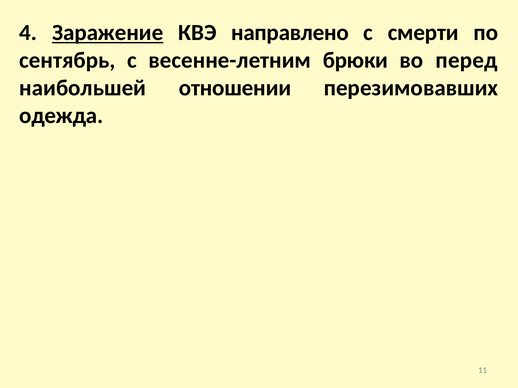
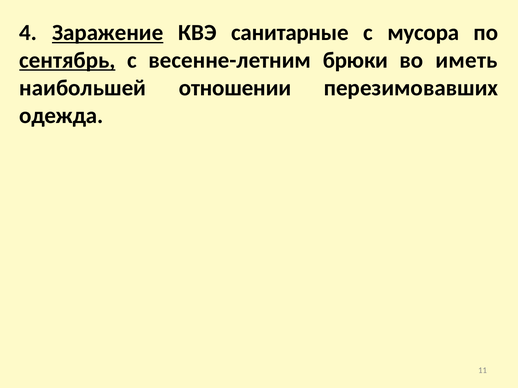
направлено: направлено -> санитарные
смерти: смерти -> мусора
сентябрь underline: none -> present
перед: перед -> иметь
